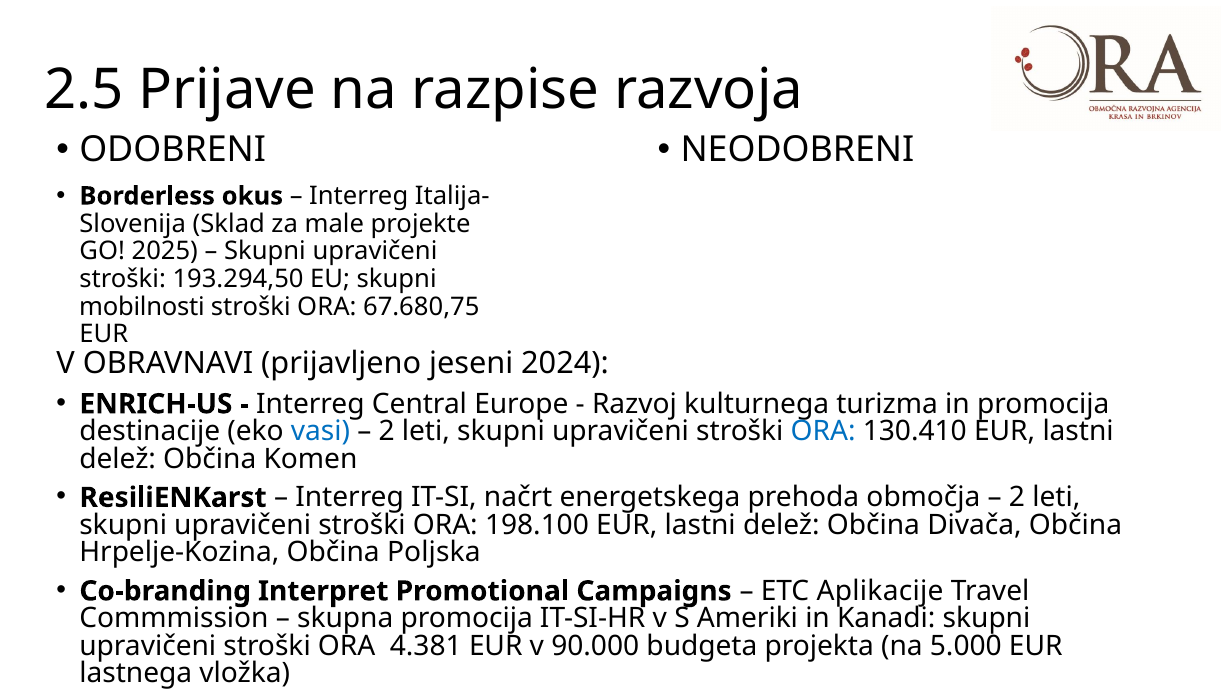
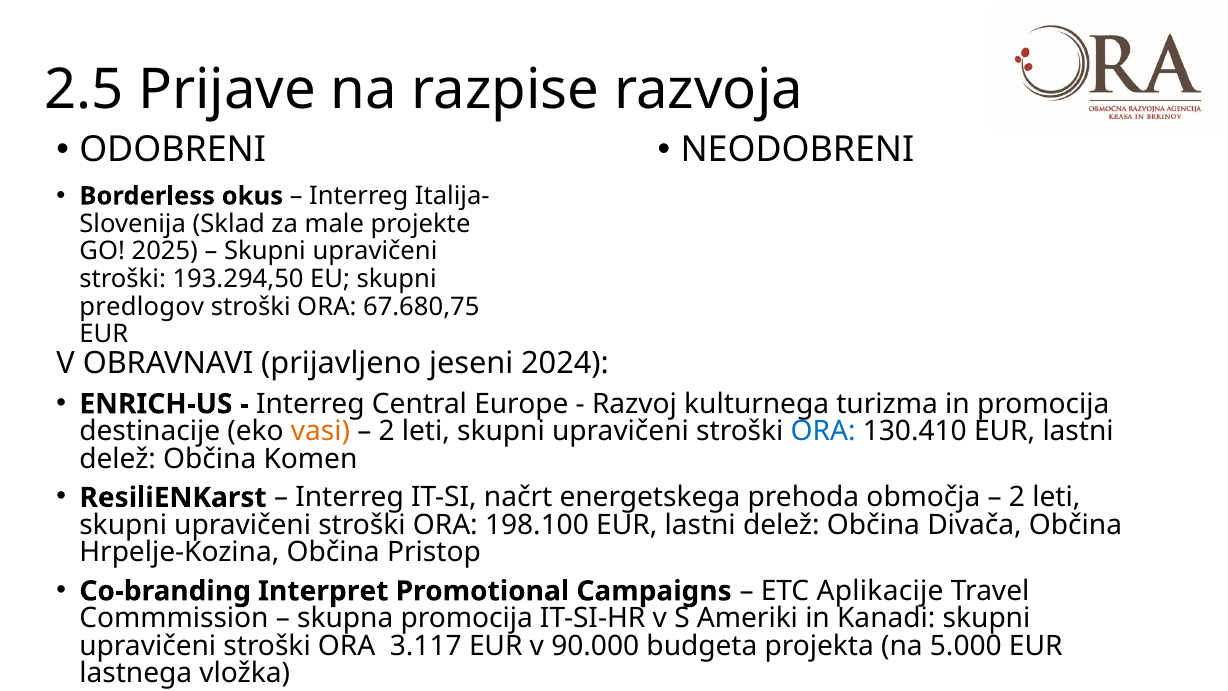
mobilnosti: mobilnosti -> predlogov
vasi colour: blue -> orange
Poljska: Poljska -> Pristop
4.381: 4.381 -> 3.117
